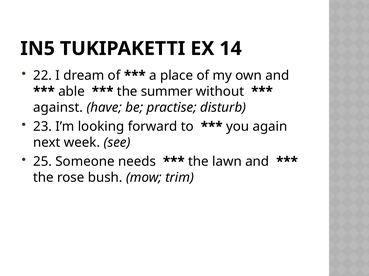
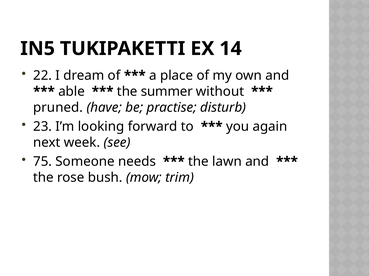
against: against -> pruned
25: 25 -> 75
